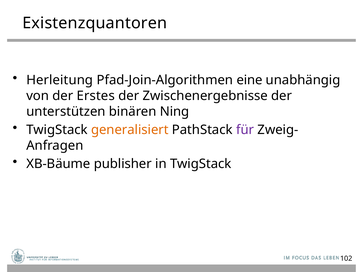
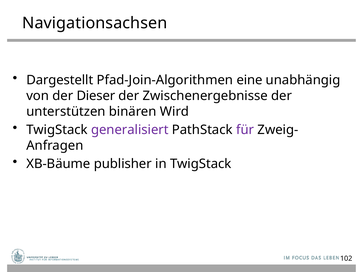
Existenzquantoren: Existenzquantoren -> Navigationsachsen
Herleitung: Herleitung -> Dargestellt
Erstes: Erstes -> Dieser
Ning: Ning -> Wird
generalisiert colour: orange -> purple
